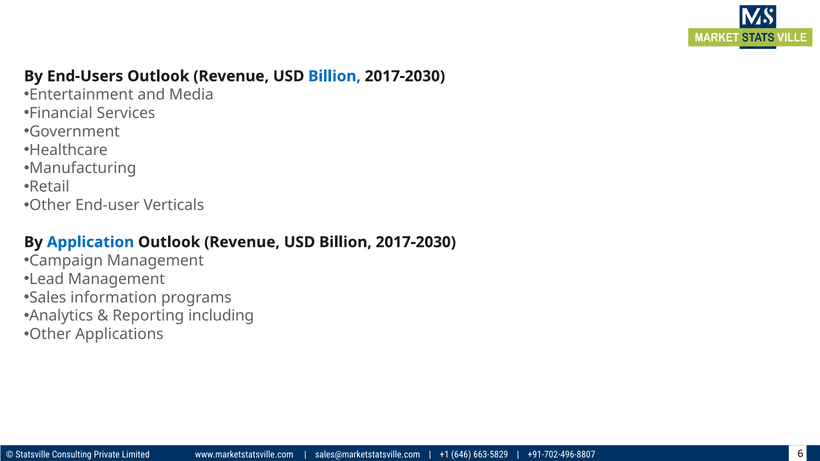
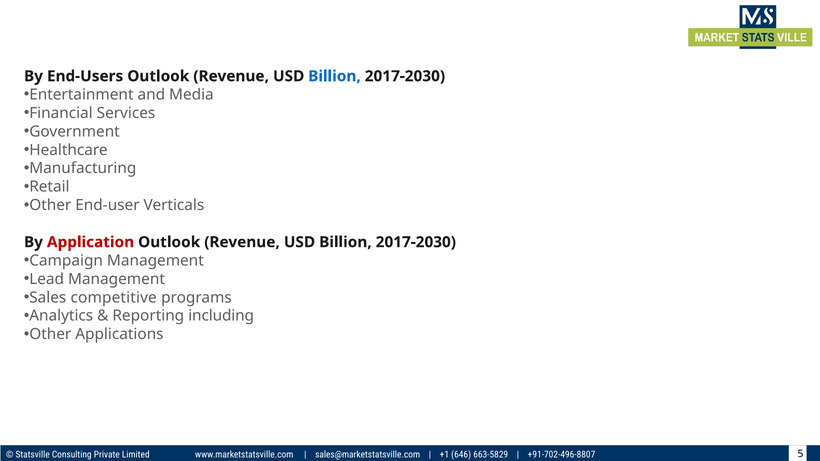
Application colour: blue -> red
information: information -> competitive
6: 6 -> 5
